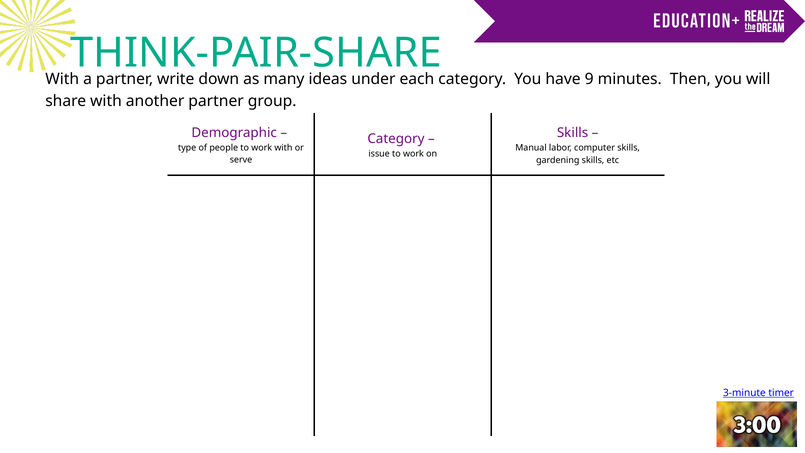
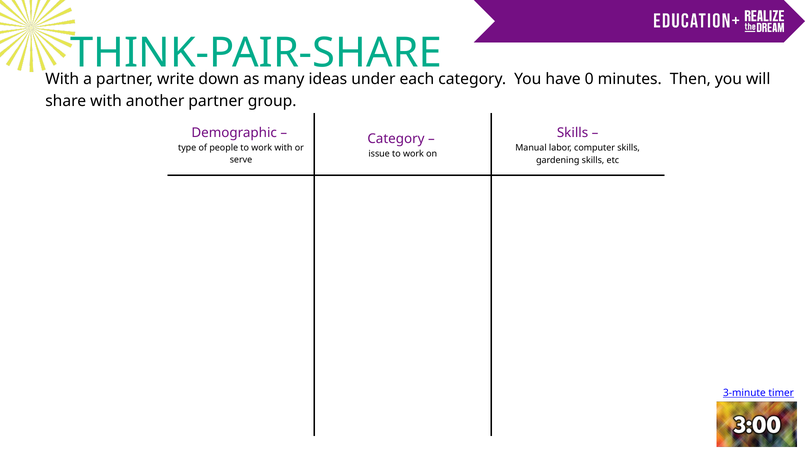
9: 9 -> 0
